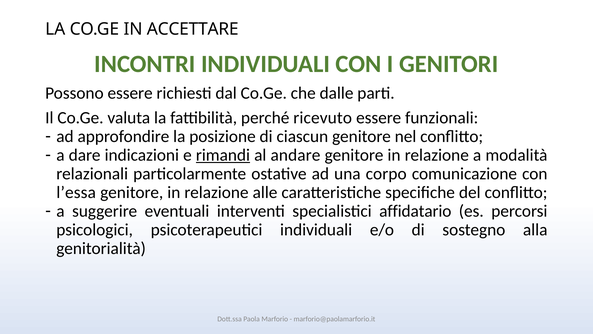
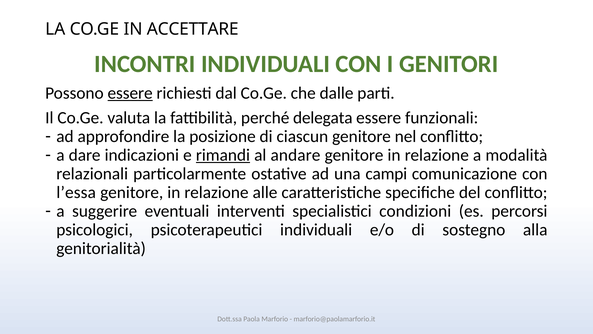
essere at (130, 93) underline: none -> present
ricevuto: ricevuto -> delegata
corpo: corpo -> campi
affidatario: affidatario -> condizioni
